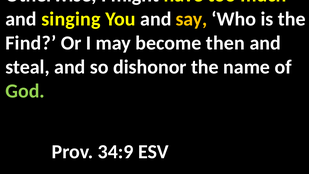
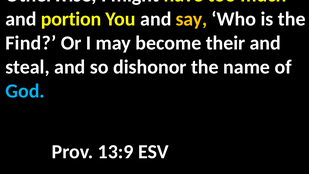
singing: singing -> portion
then: then -> their
God colour: light green -> light blue
34:9: 34:9 -> 13:9
